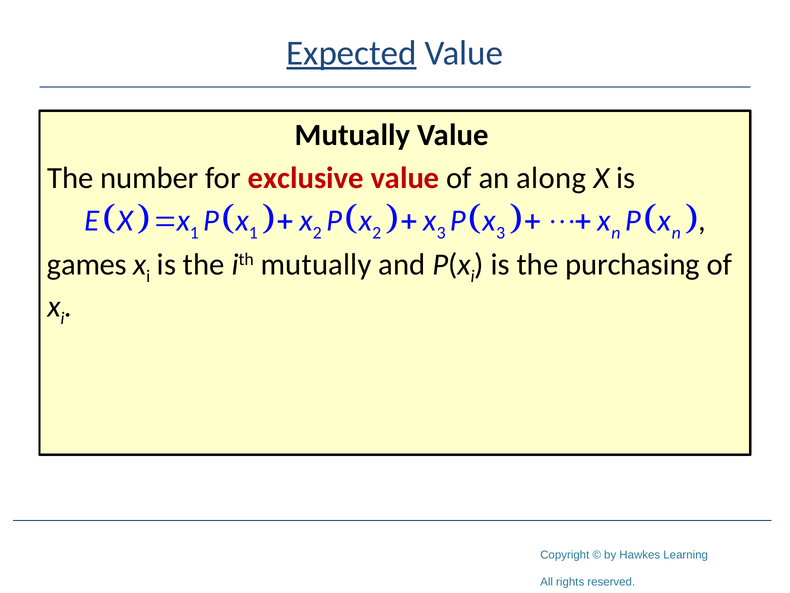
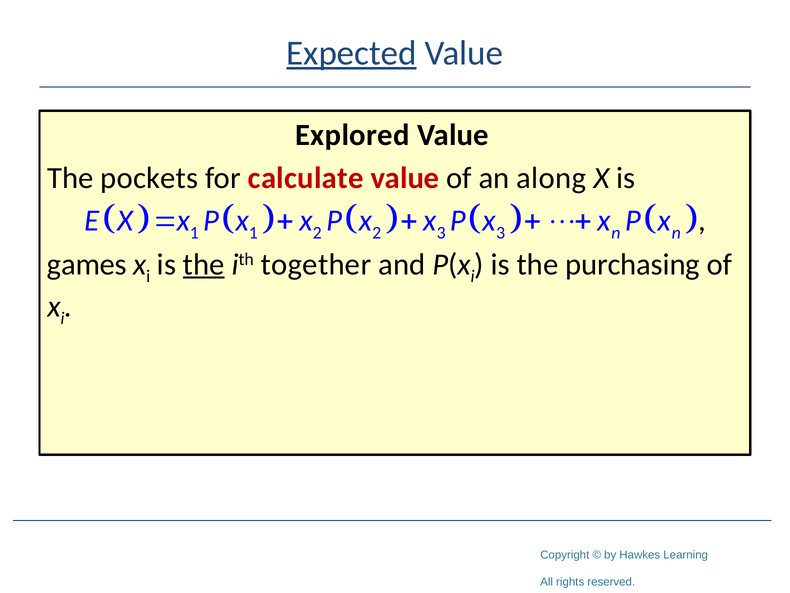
Mutually at (352, 135): Mutually -> Explored
number: number -> pockets
exclusive: exclusive -> calculate
the at (204, 264) underline: none -> present
ith mutually: mutually -> together
